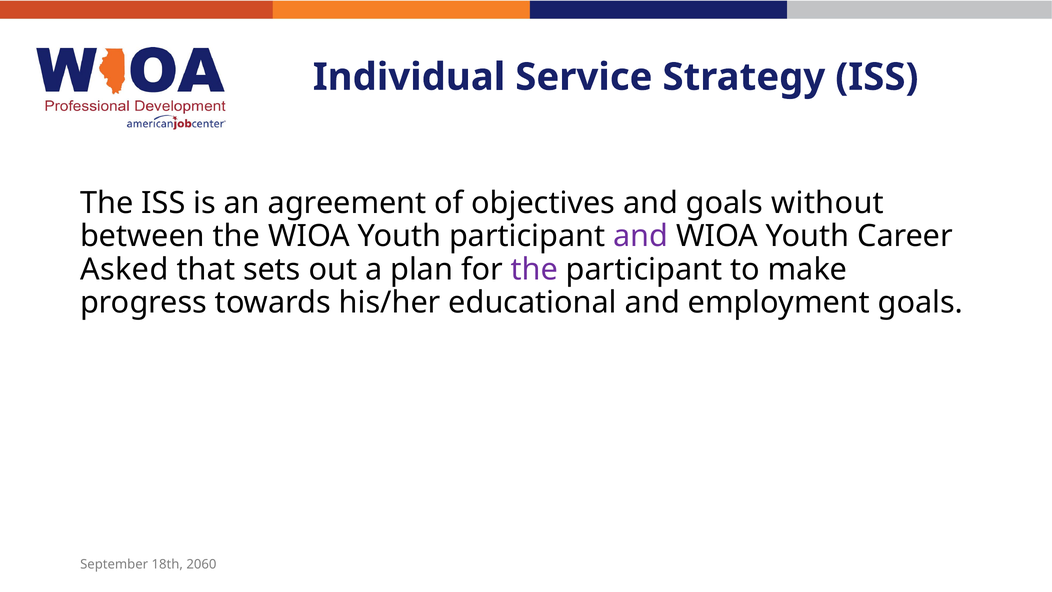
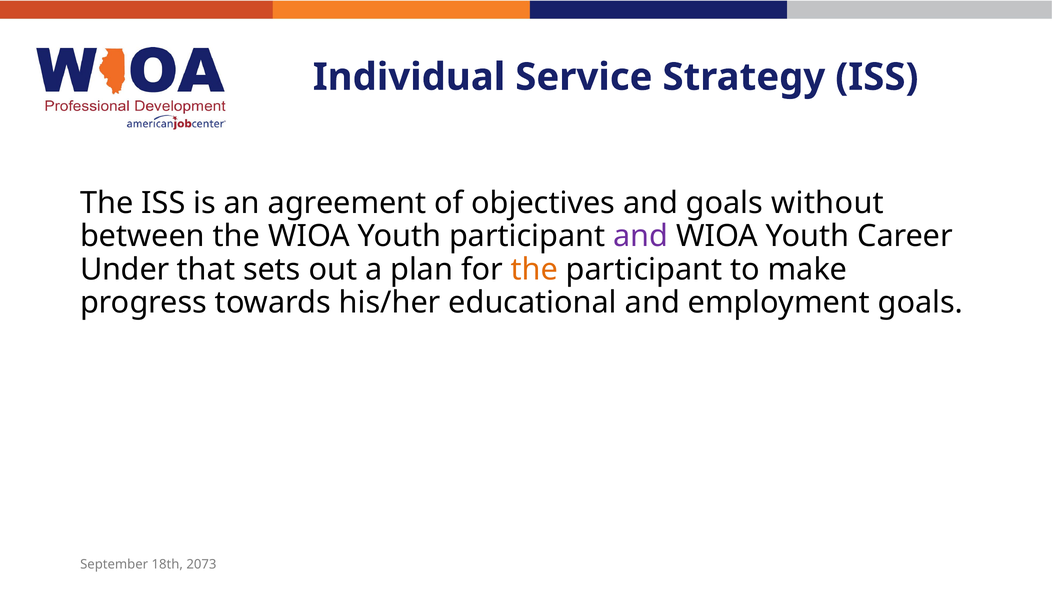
Asked: Asked -> Under
the at (534, 269) colour: purple -> orange
2060: 2060 -> 2073
